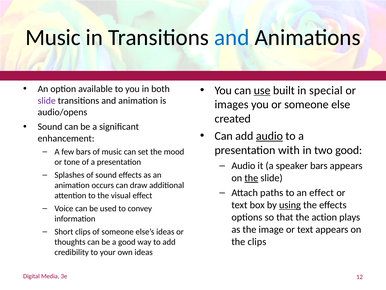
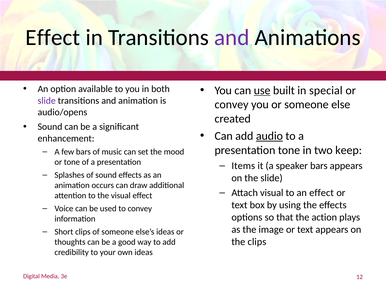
Music at (53, 37): Music -> Effect
and at (232, 37) colour: blue -> purple
images at (232, 104): images -> convey
presentation with: with -> tone
two good: good -> keep
Audio at (243, 165): Audio -> Items
the at (251, 178) underline: present -> none
Attach paths: paths -> visual
using underline: present -> none
